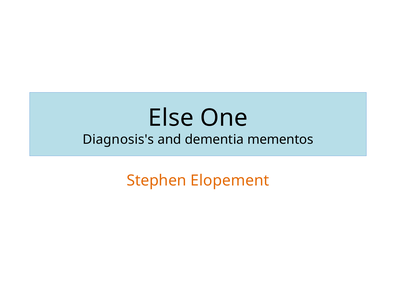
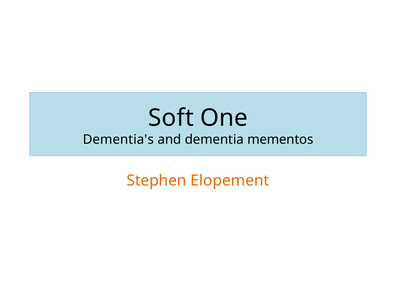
Else: Else -> Soft
Diagnosis's: Diagnosis's -> Dementia's
